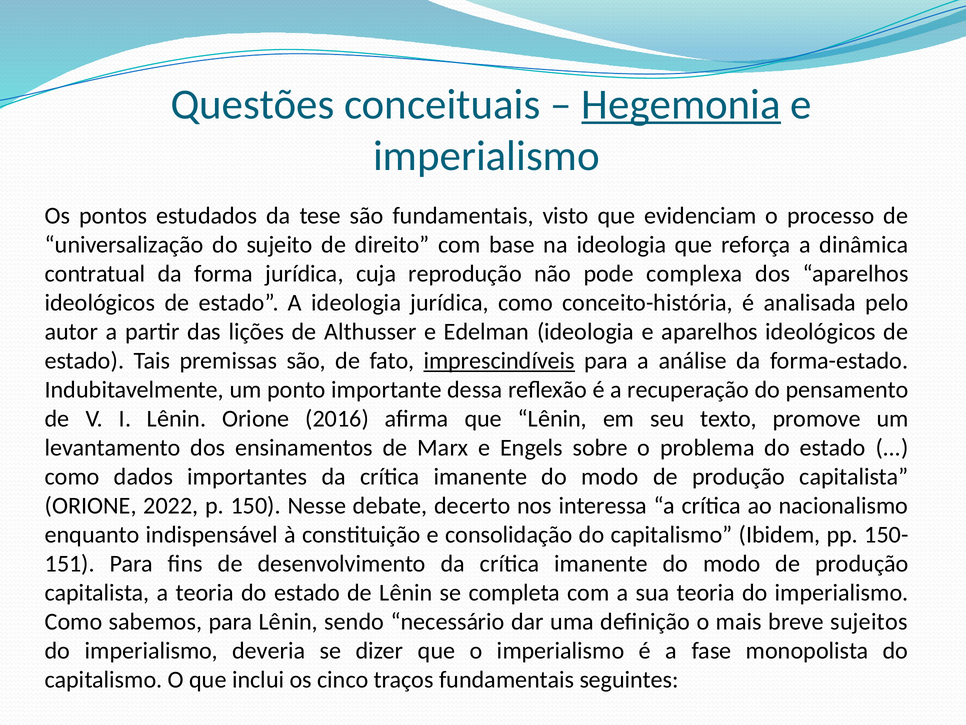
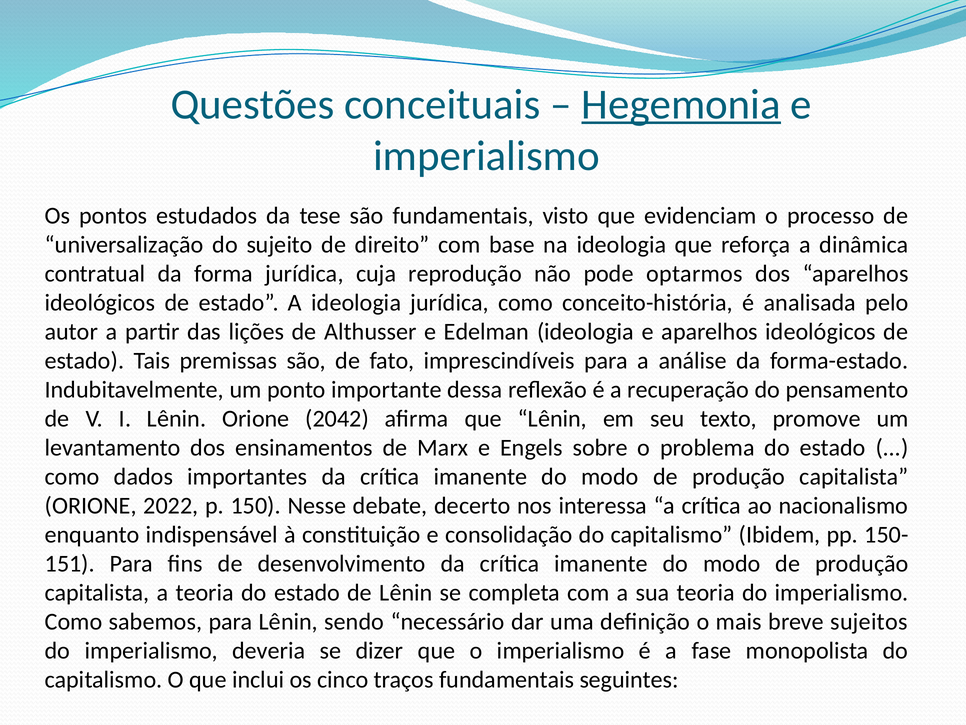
complexa: complexa -> optarmos
imprescindíveis underline: present -> none
2016: 2016 -> 2042
